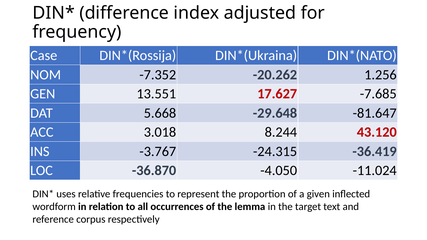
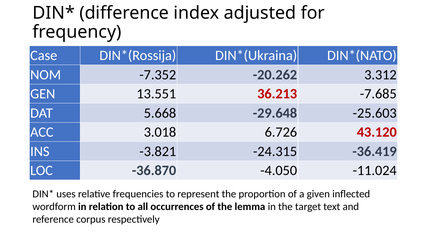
1.256: 1.256 -> 3.312
17.627: 17.627 -> 36.213
-81.647: -81.647 -> -25.603
8.244: 8.244 -> 6.726
-3.767: -3.767 -> -3.821
